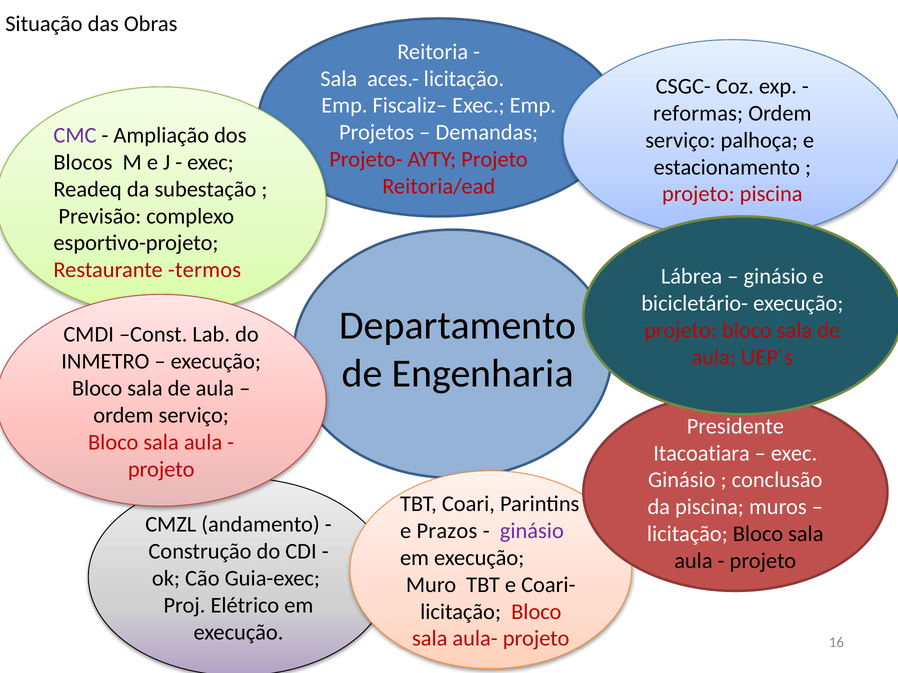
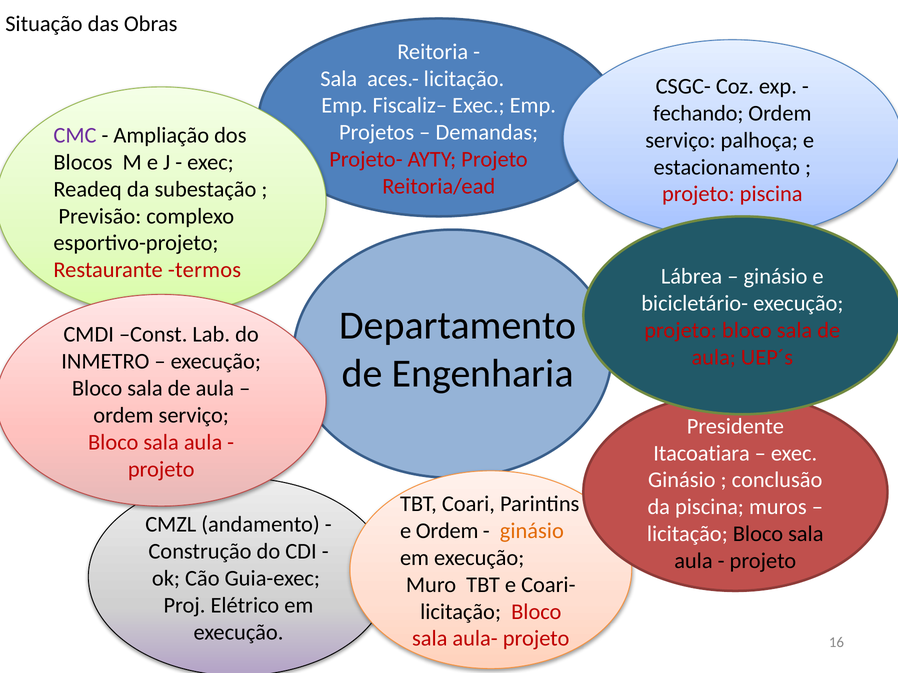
reformas: reformas -> fechando
e Prazos: Prazos -> Ordem
ginásio at (532, 531) colour: purple -> orange
